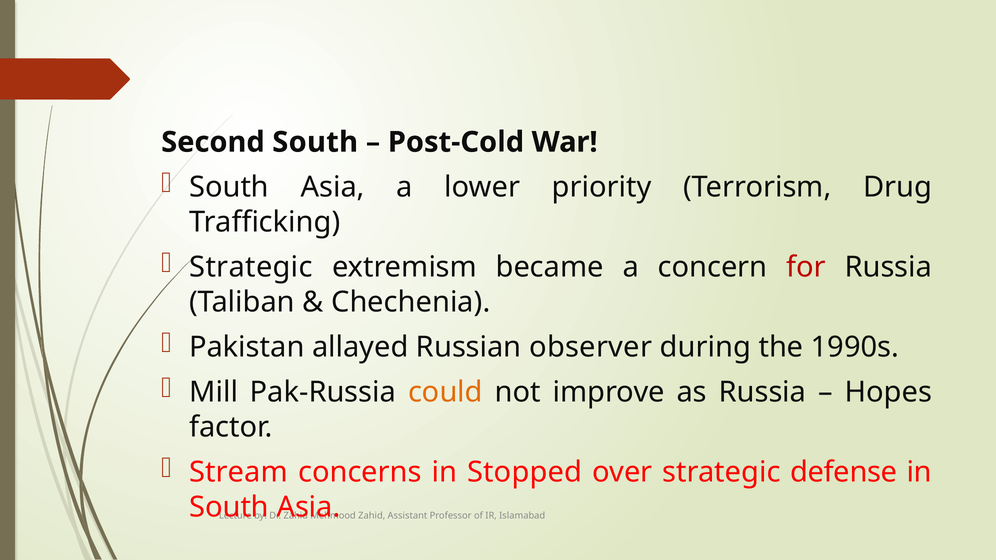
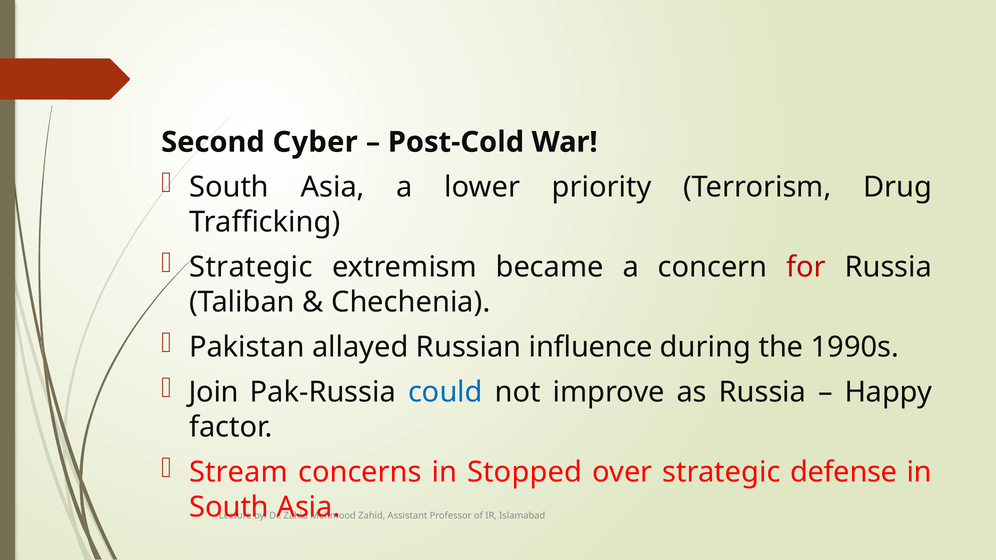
Second South: South -> Cyber
observer: observer -> influence
Mill: Mill -> Join
could colour: orange -> blue
Hopes: Hopes -> Happy
